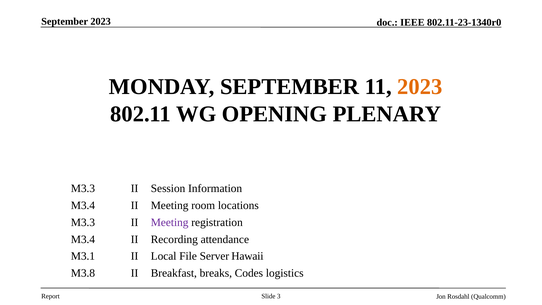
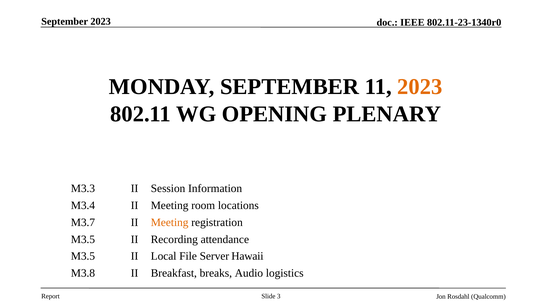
M3.3 at (83, 222): M3.3 -> M3.7
Meeting at (170, 222) colour: purple -> orange
M3.4 at (83, 239): M3.4 -> M3.5
M3.1 at (83, 256): M3.1 -> M3.5
Codes: Codes -> Audio
